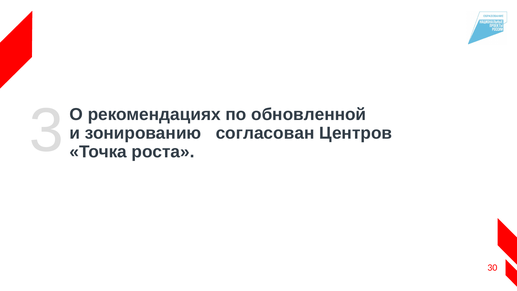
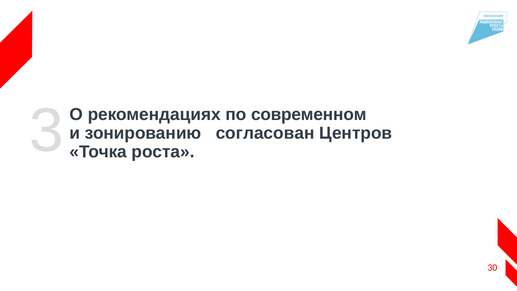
обновленной: обновленной -> современном
